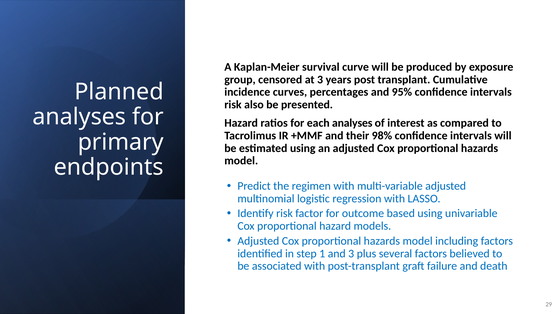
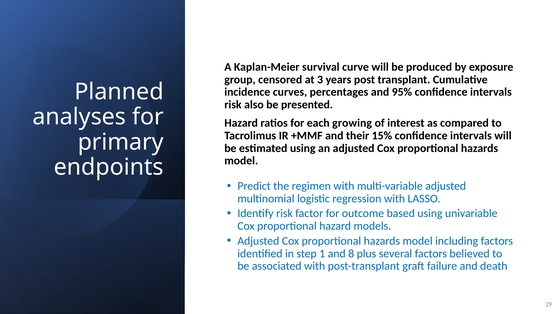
each analyses: analyses -> growing
98%: 98% -> 15%
and 3: 3 -> 8
